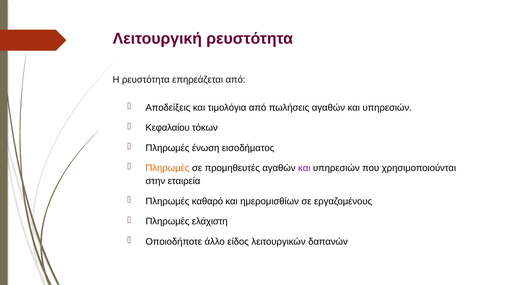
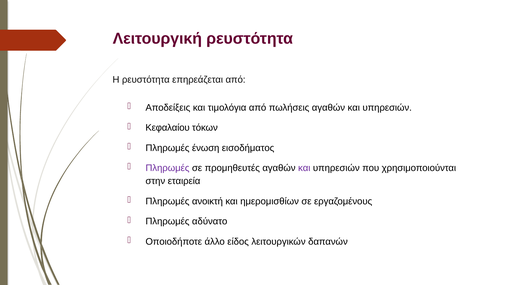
Πληρωμές at (167, 168) colour: orange -> purple
καθαρό: καθαρό -> ανοικτή
ελάχιστη: ελάχιστη -> αδύνατο
